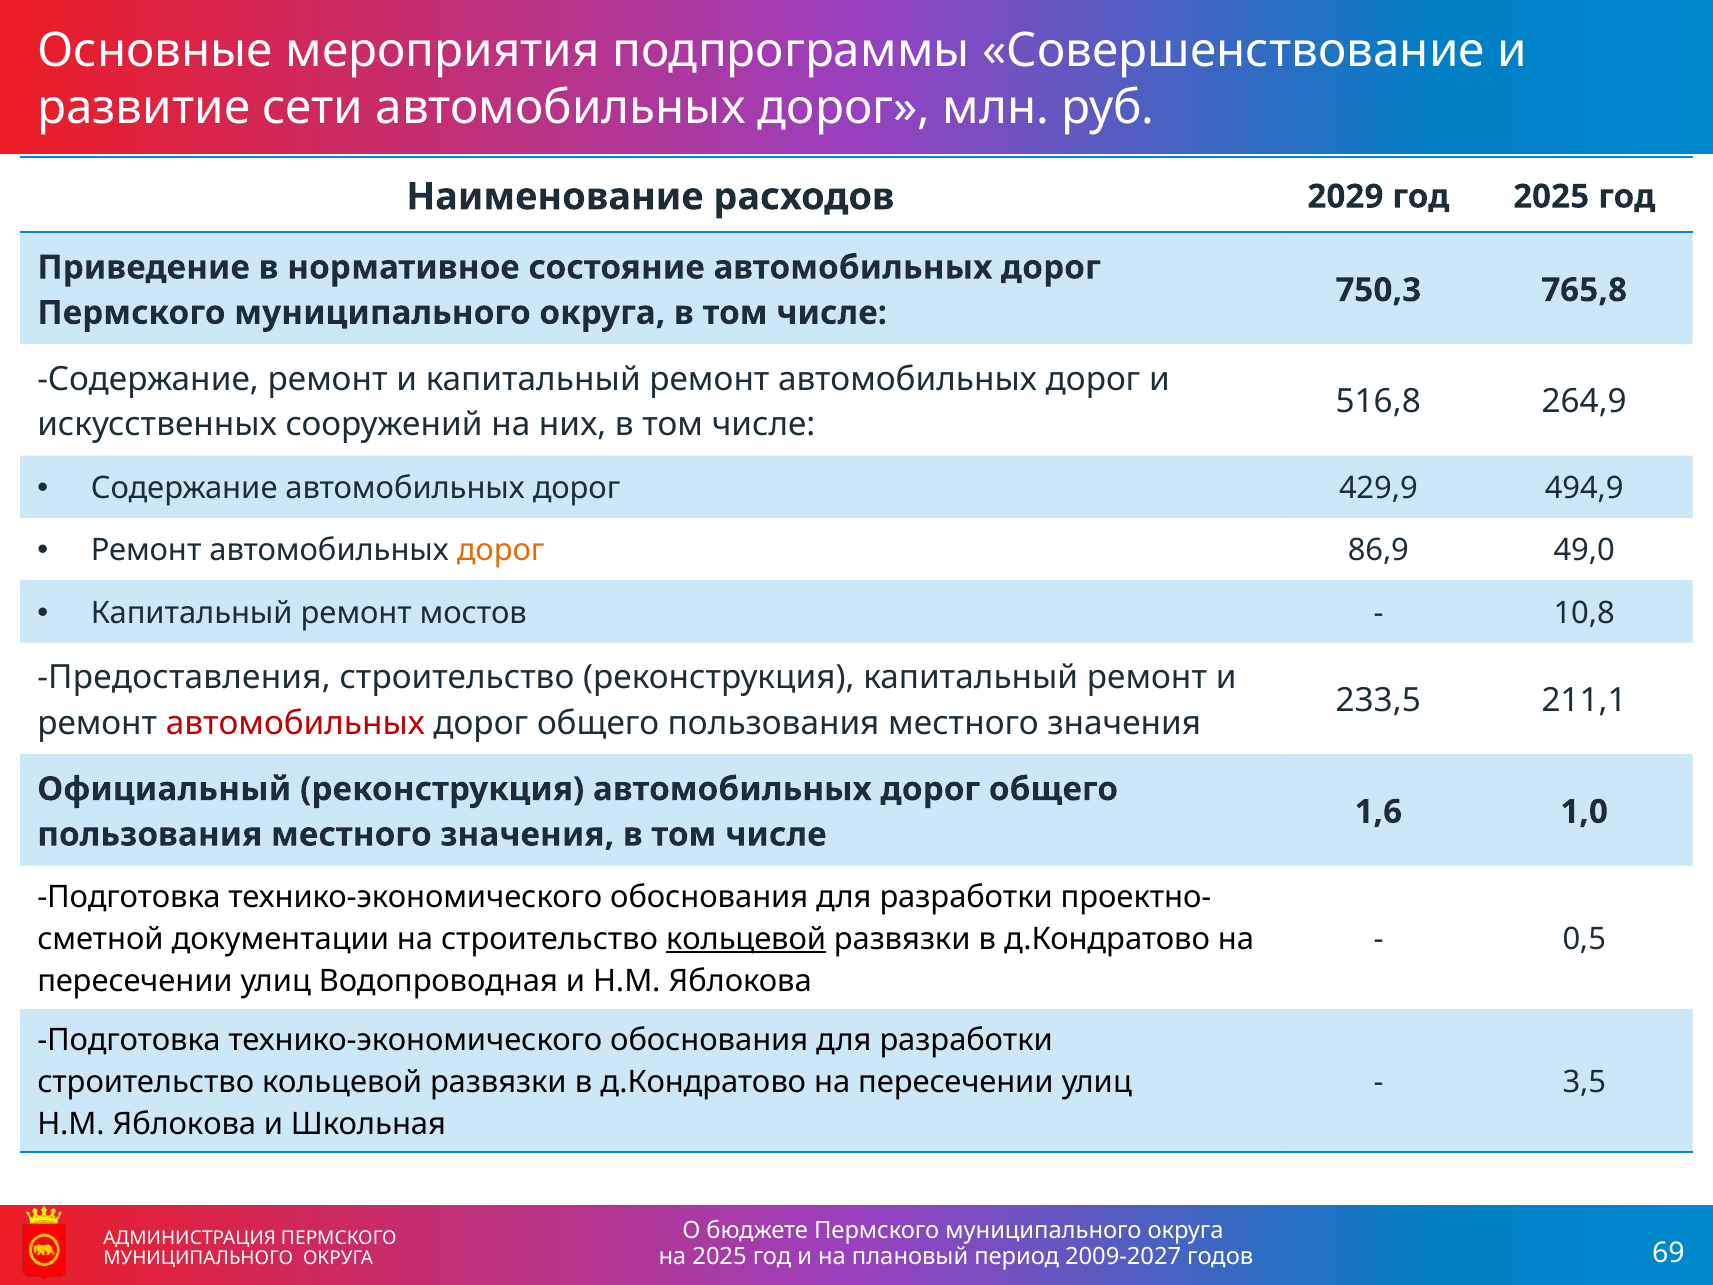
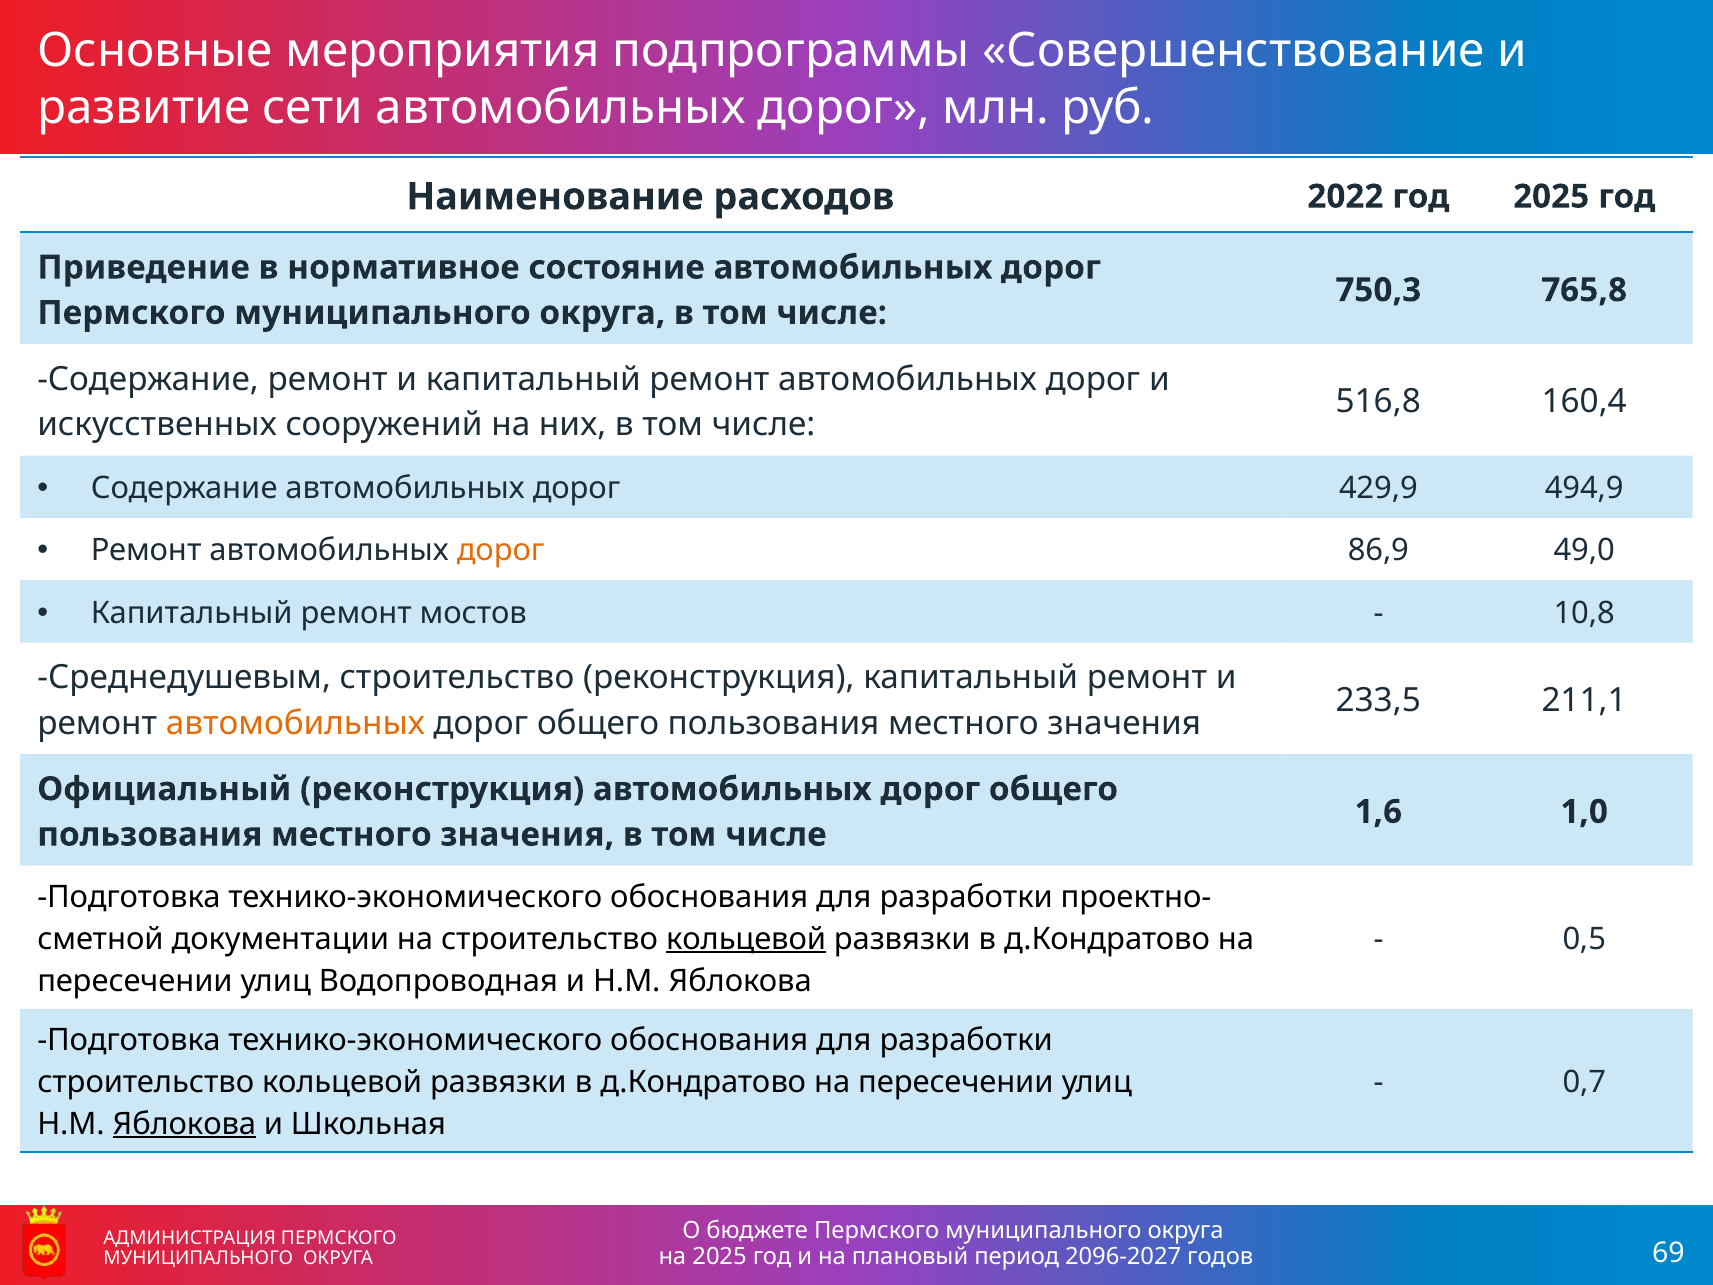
2029: 2029 -> 2022
264,9: 264,9 -> 160,4
Предоставления: Предоставления -> Среднедушевым
автомобильных at (295, 723) colour: red -> orange
3,5: 3,5 -> 0,7
Яблокова at (184, 1124) underline: none -> present
2009-2027: 2009-2027 -> 2096-2027
